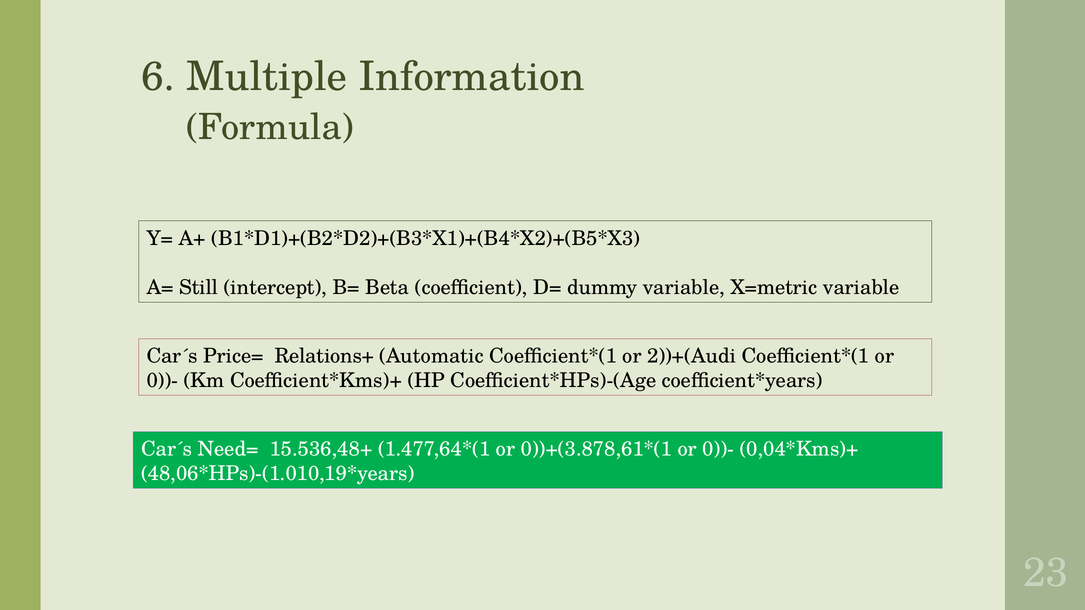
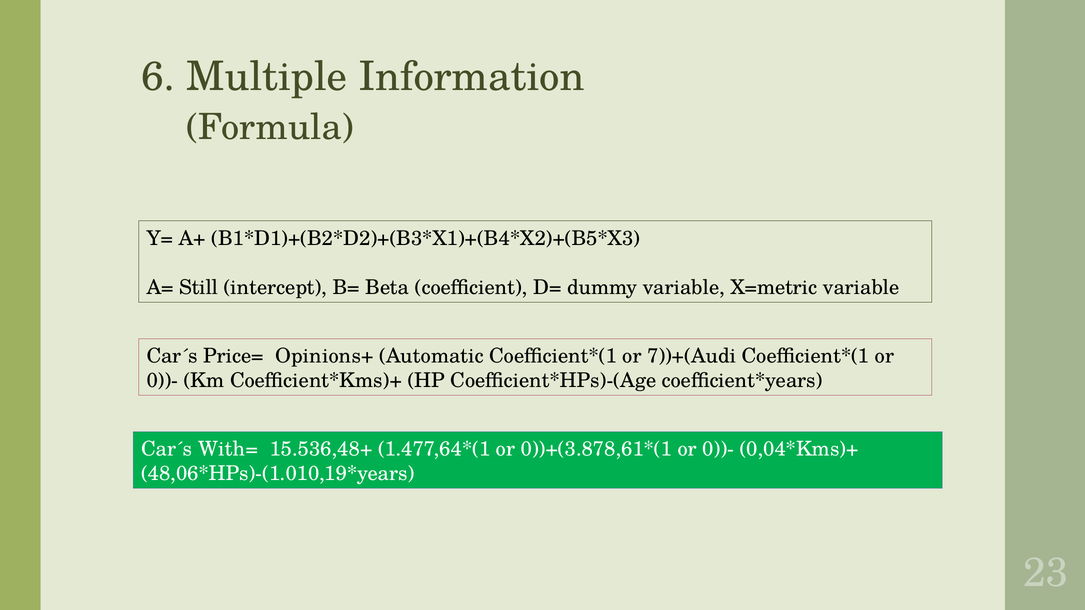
Relations+: Relations+ -> Opinions+
2))+(Audi: 2))+(Audi -> 7))+(Audi
Need=: Need= -> With=
